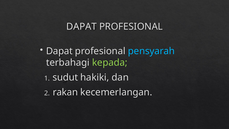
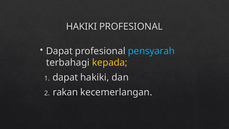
DAPAT at (81, 27): DAPAT -> HAKIKI
kepada colour: light green -> yellow
sudut at (65, 77): sudut -> dapat
